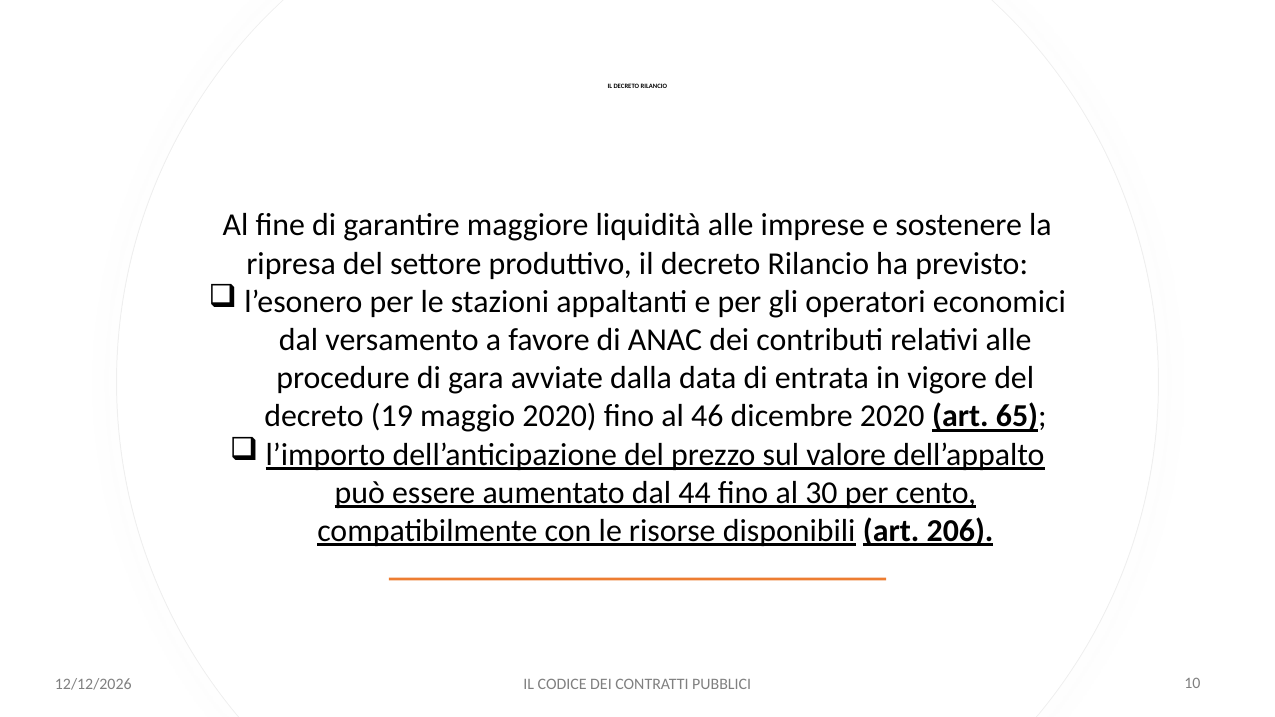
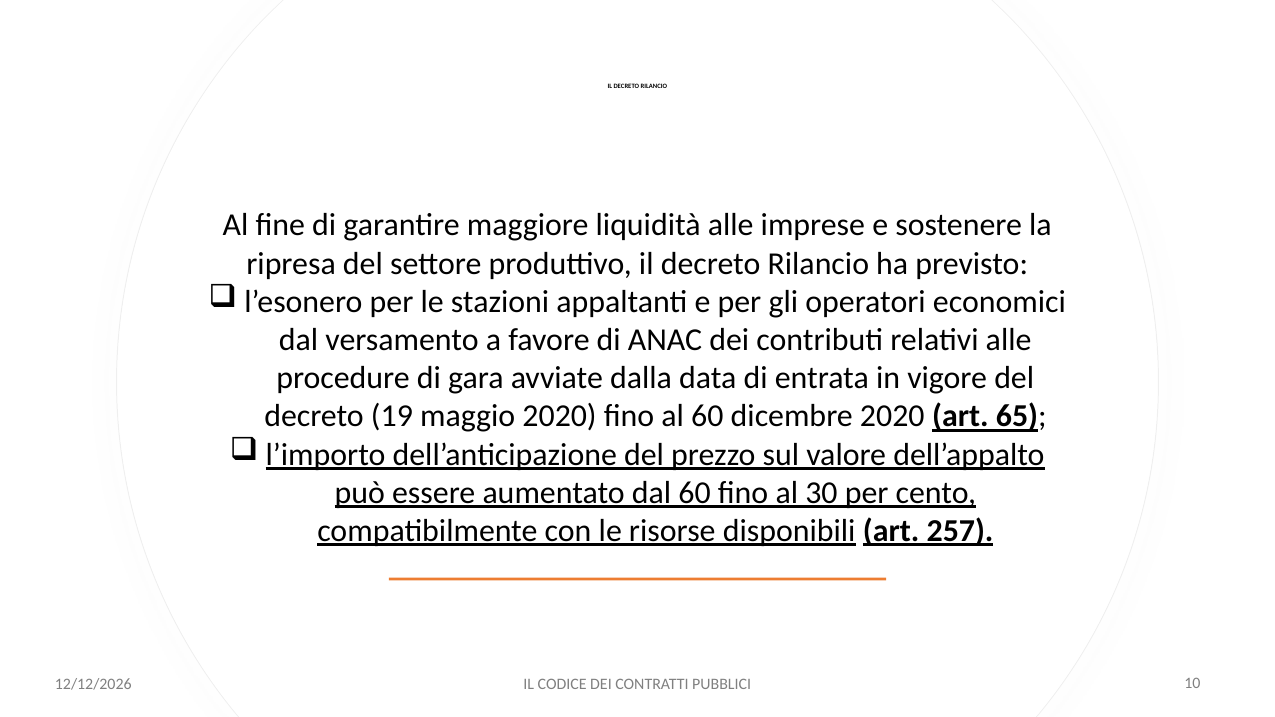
al 46: 46 -> 60
dal 44: 44 -> 60
206: 206 -> 257
